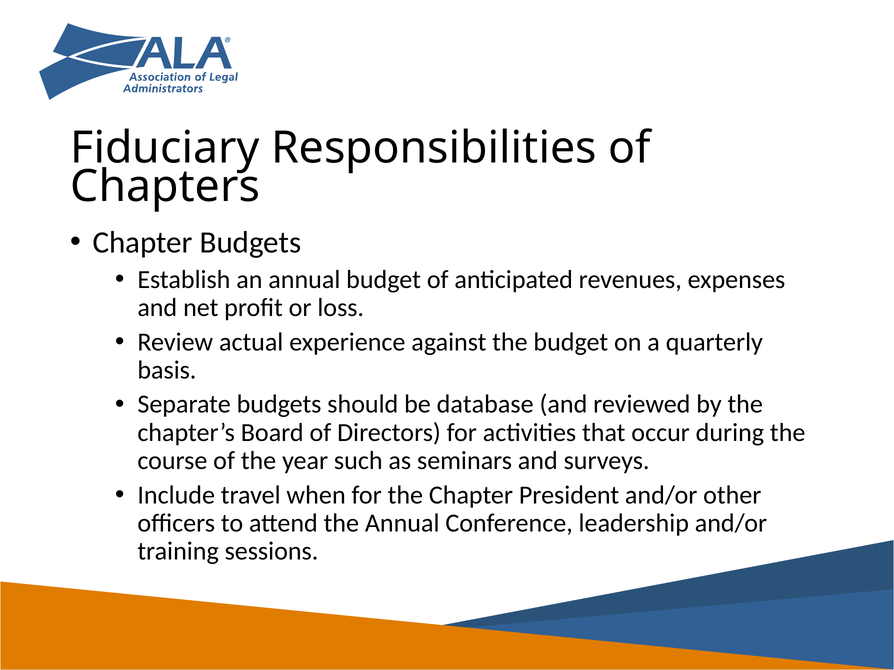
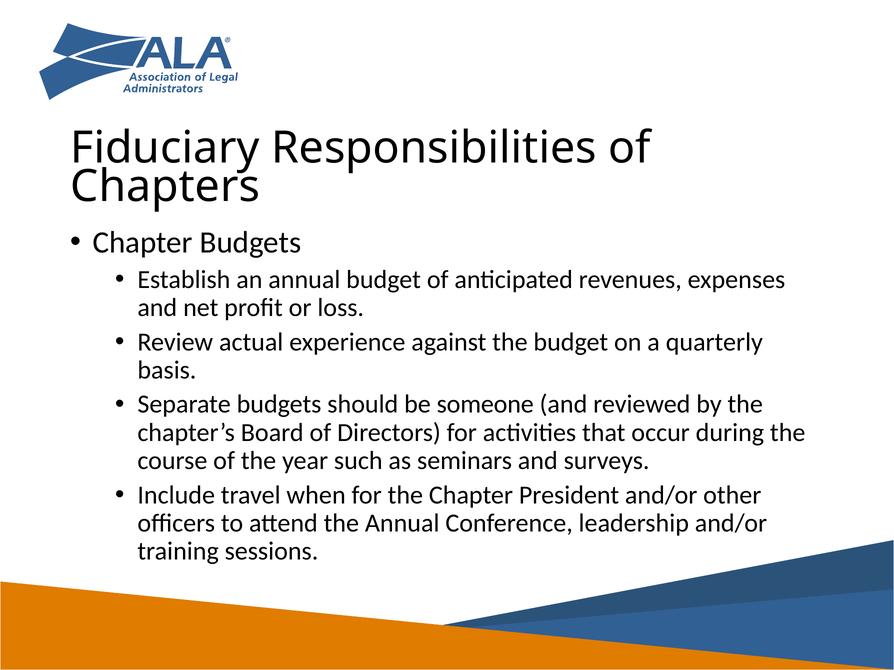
database: database -> someone
